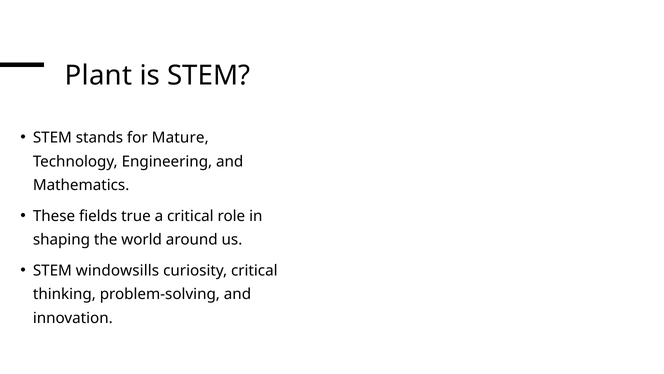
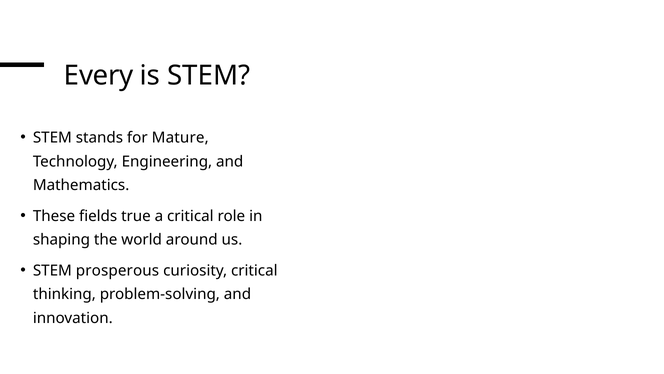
Plant: Plant -> Every
windowsills: windowsills -> prosperous
